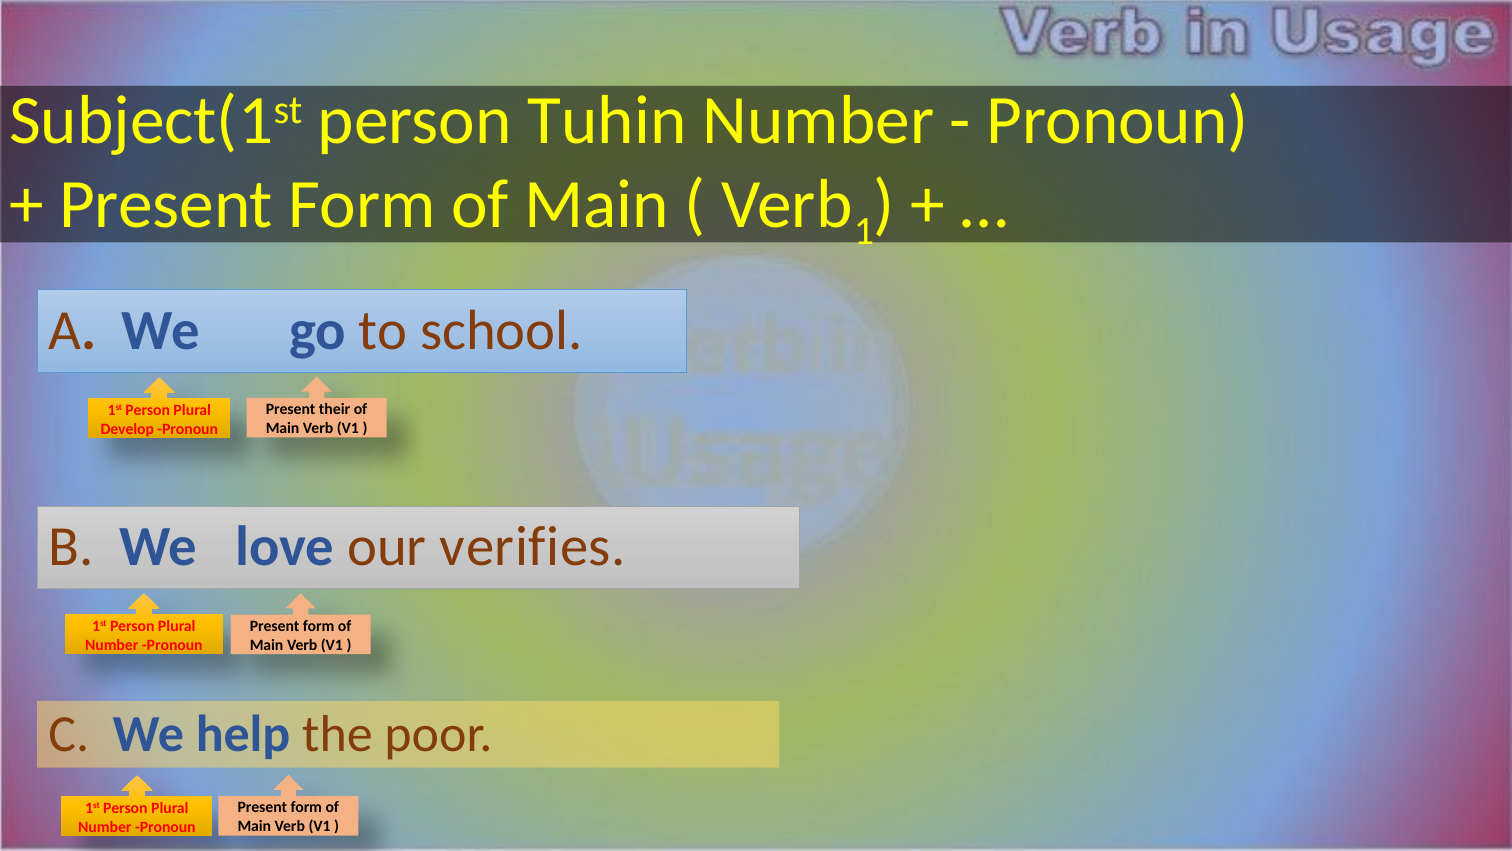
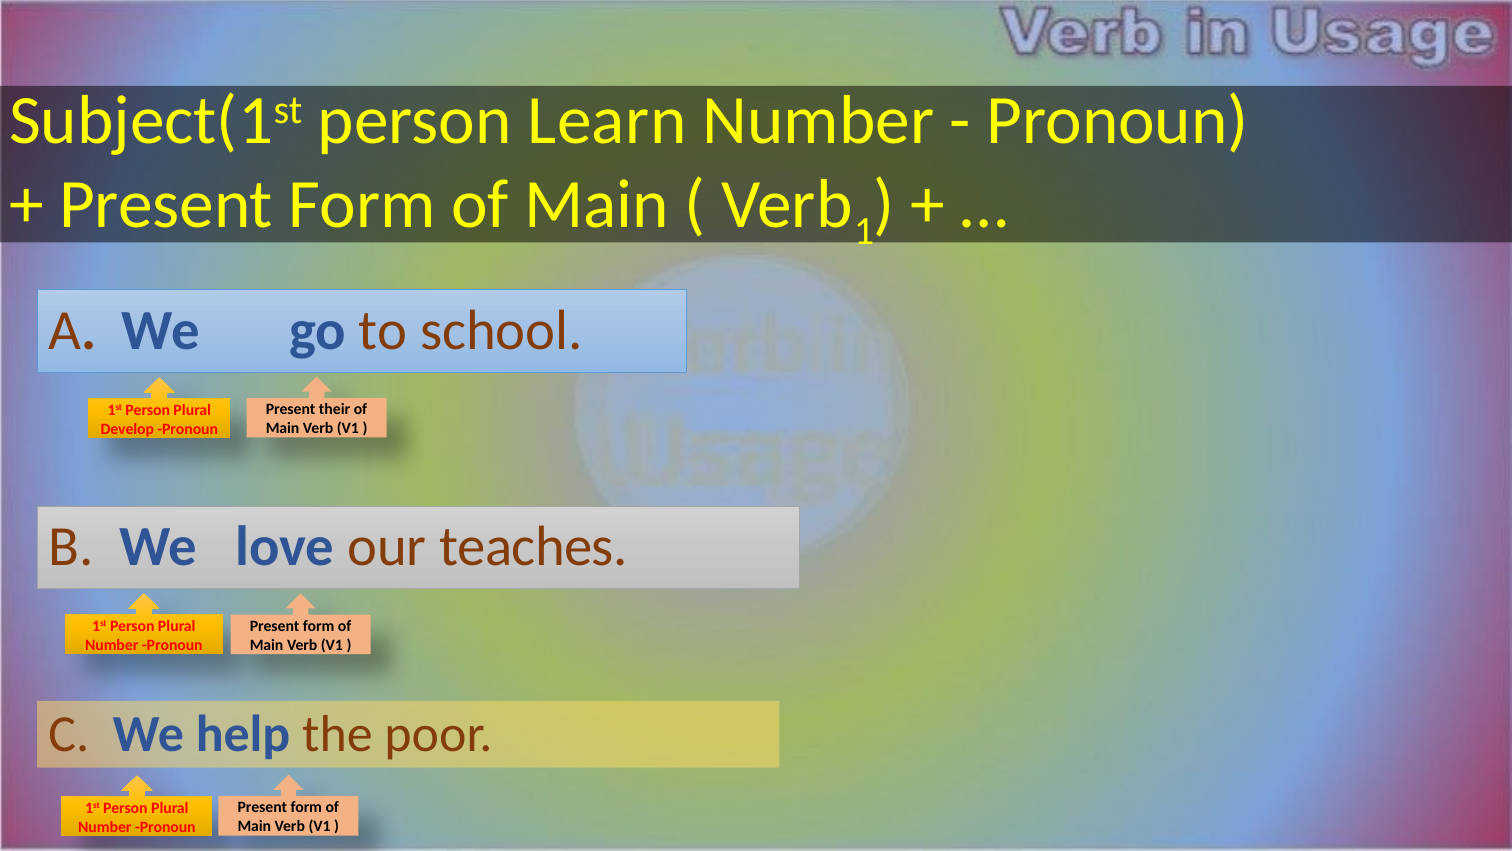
Tuhin: Tuhin -> Learn
verifies: verifies -> teaches
